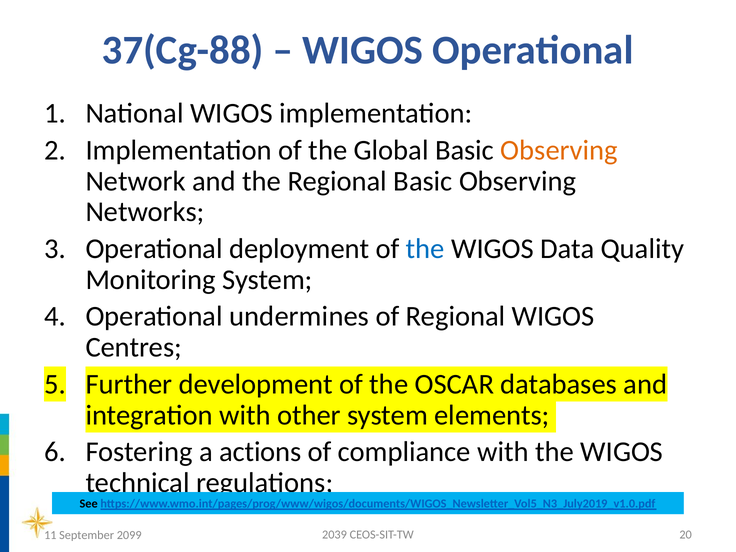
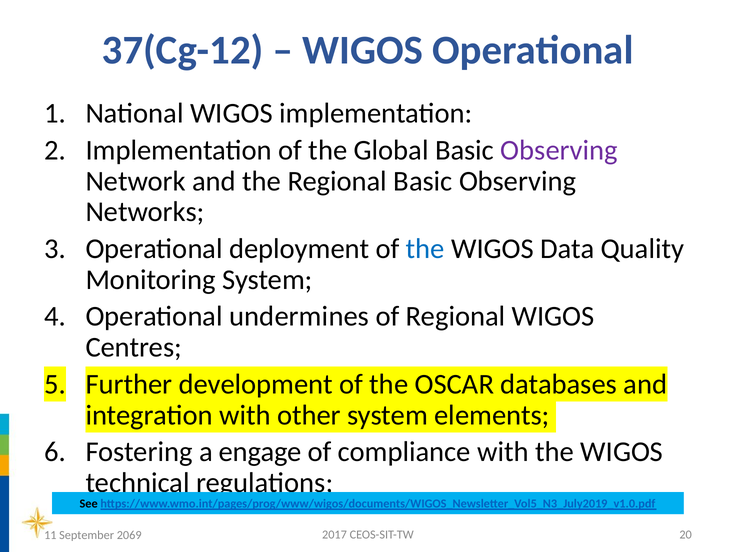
37(Cg-88: 37(Cg-88 -> 37(Cg-12
Observing at (559, 150) colour: orange -> purple
actions: actions -> engage
2039: 2039 -> 2017
2099: 2099 -> 2069
